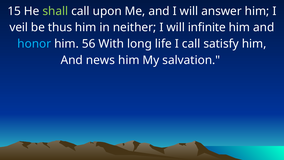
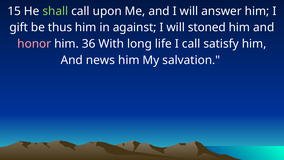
veil: veil -> gift
neither: neither -> against
infinite: infinite -> stoned
honor colour: light blue -> pink
56: 56 -> 36
